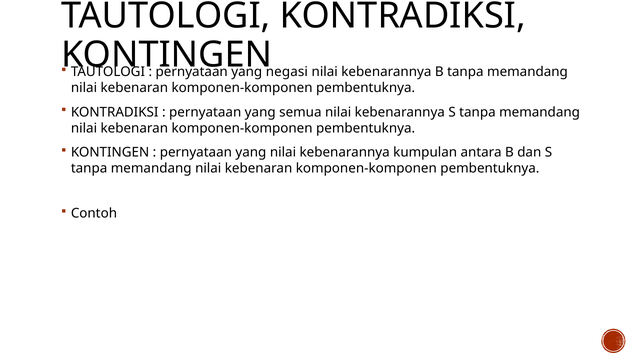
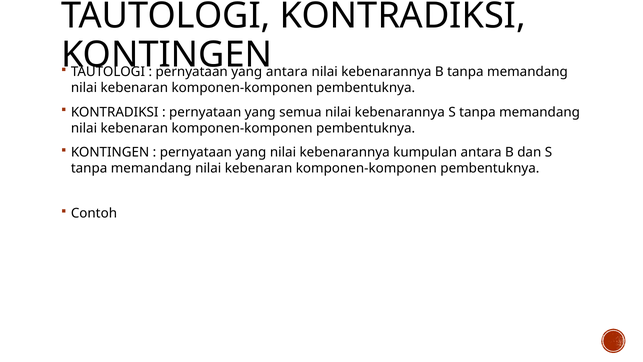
negasi at (287, 72): negasi -> antara
